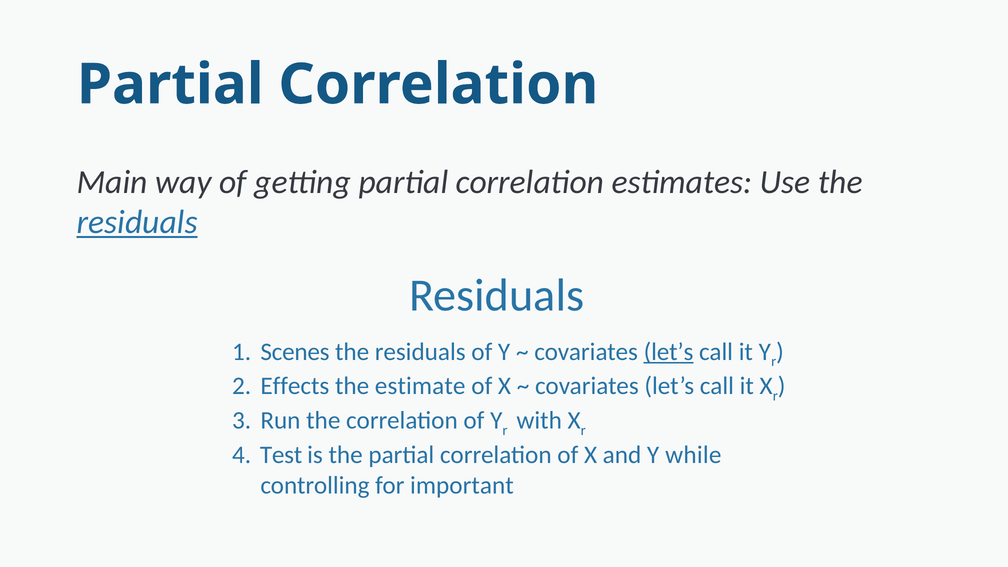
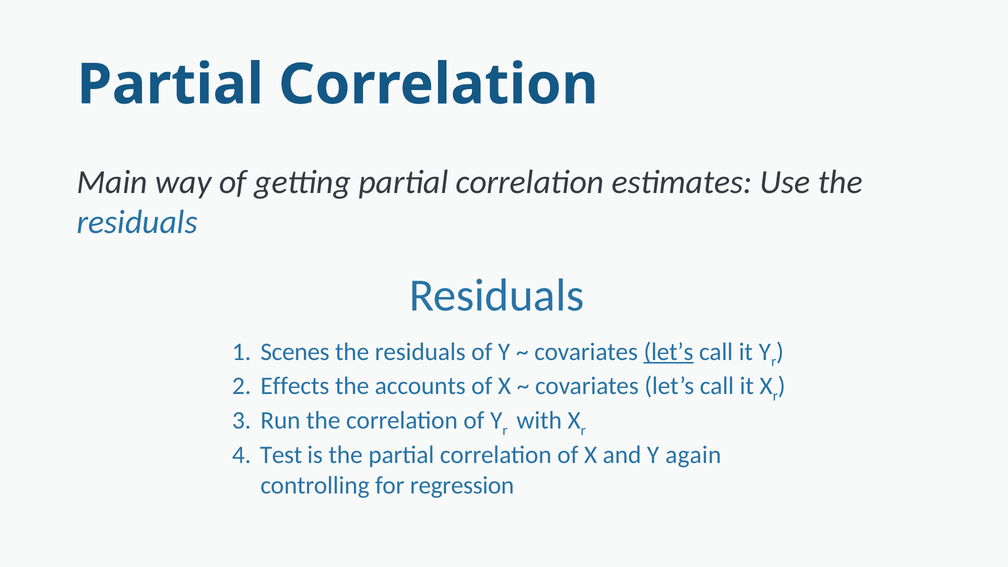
residuals at (137, 222) underline: present -> none
estimate: estimate -> accounts
while: while -> again
important: important -> regression
